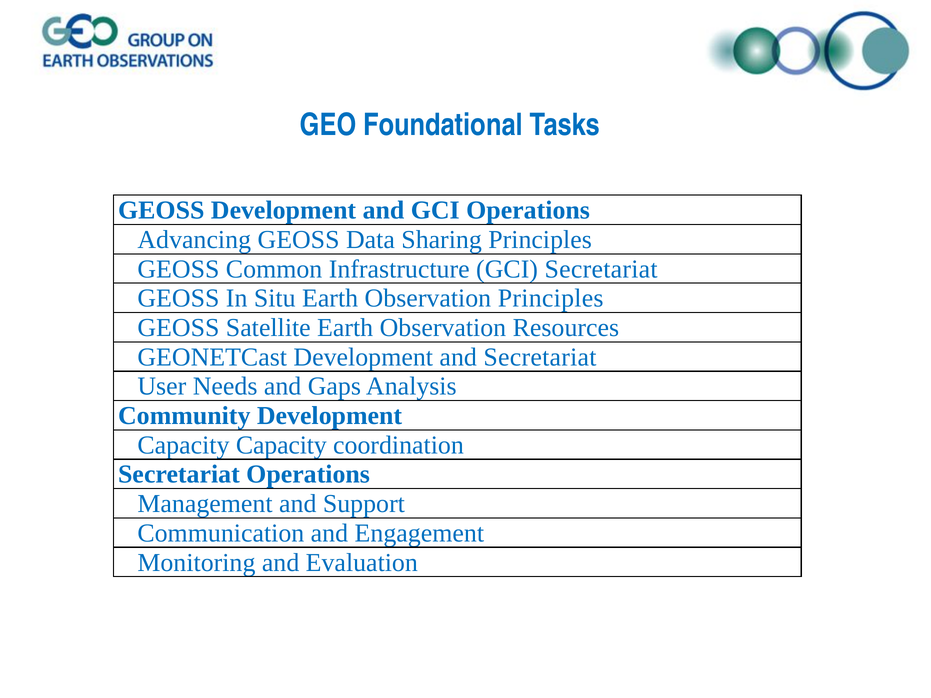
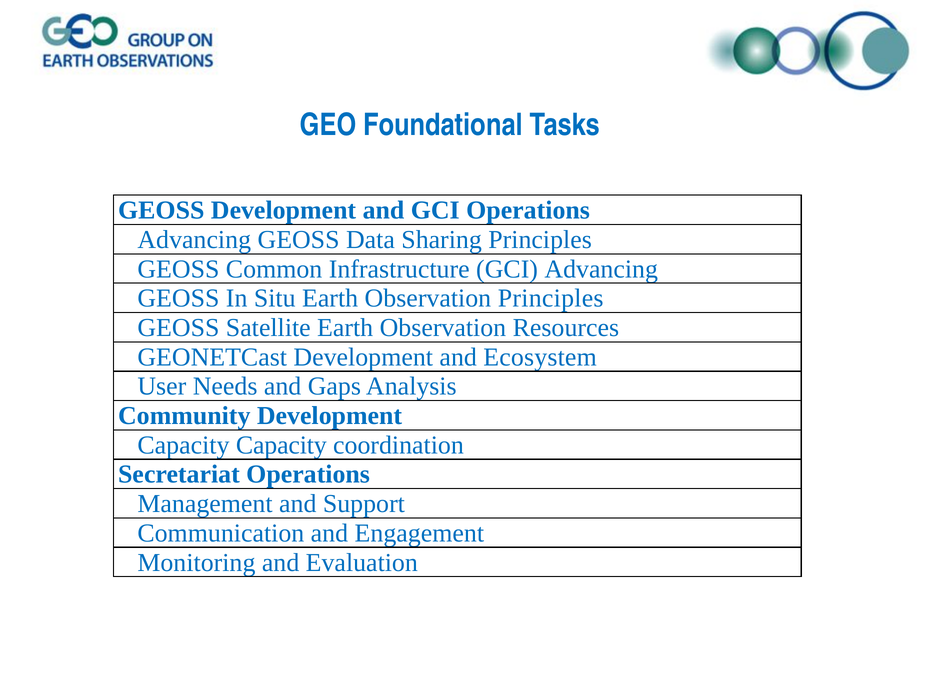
GCI Secretariat: Secretariat -> Advancing
and Secretariat: Secretariat -> Ecosystem
